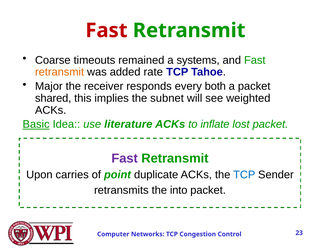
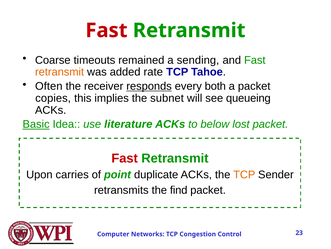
systems: systems -> sending
Major: Major -> Often
responds underline: none -> present
shared: shared -> copies
weighted: weighted -> queueing
inflate: inflate -> below
Fast at (125, 158) colour: purple -> red
TCP at (244, 174) colour: blue -> orange
into: into -> find
